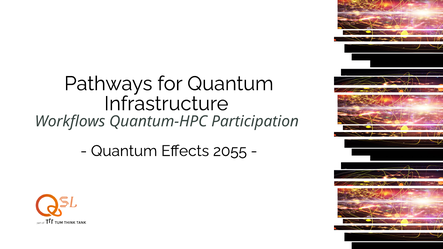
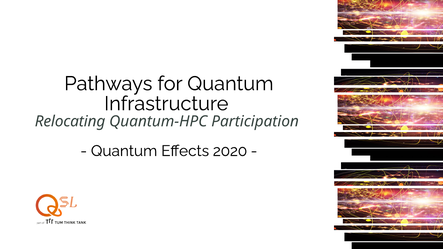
Workflows: Workflows -> Relocating
2055: 2055 -> 2020
